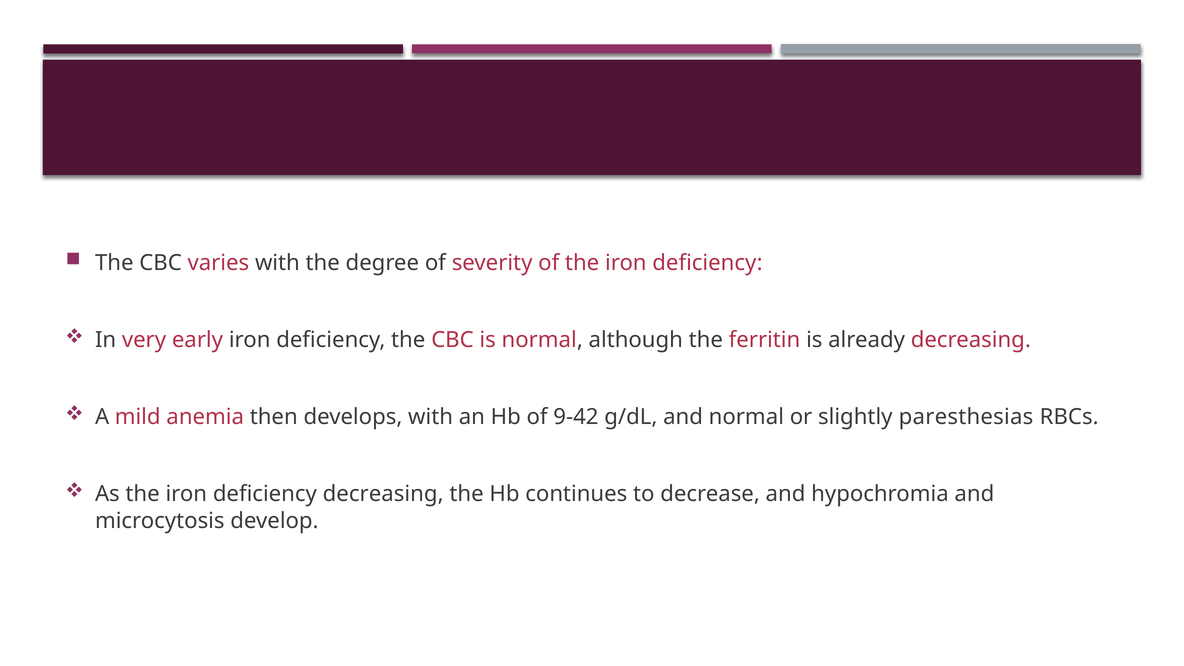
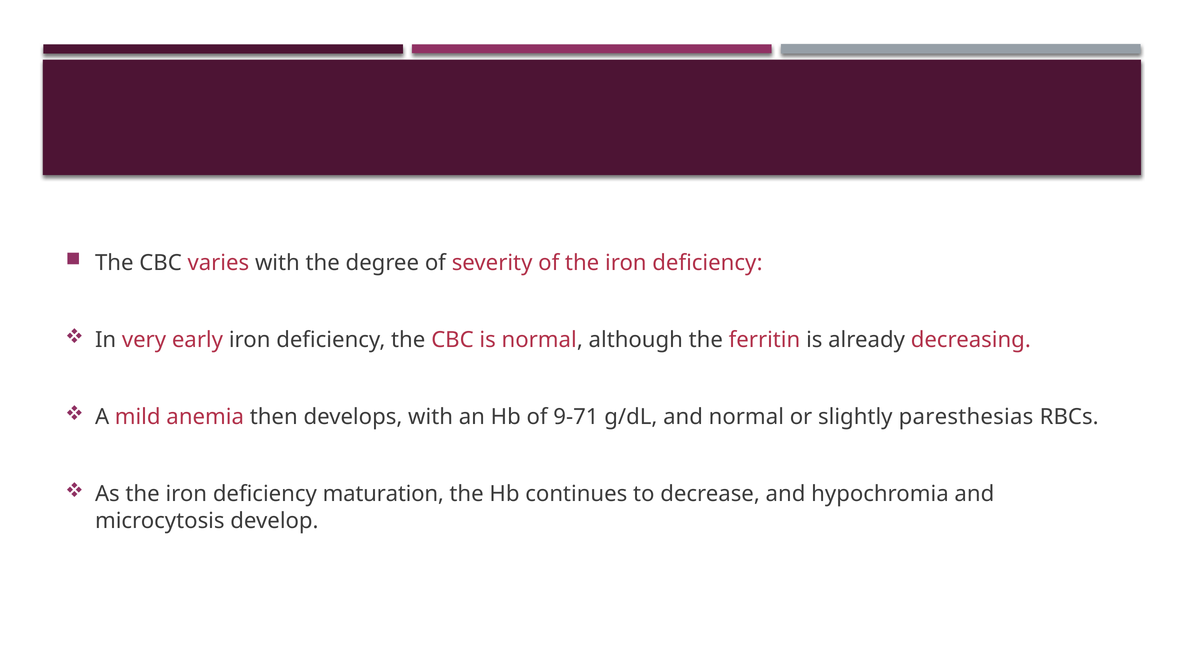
9-42: 9-42 -> 9-71
deficiency decreasing: decreasing -> maturation
